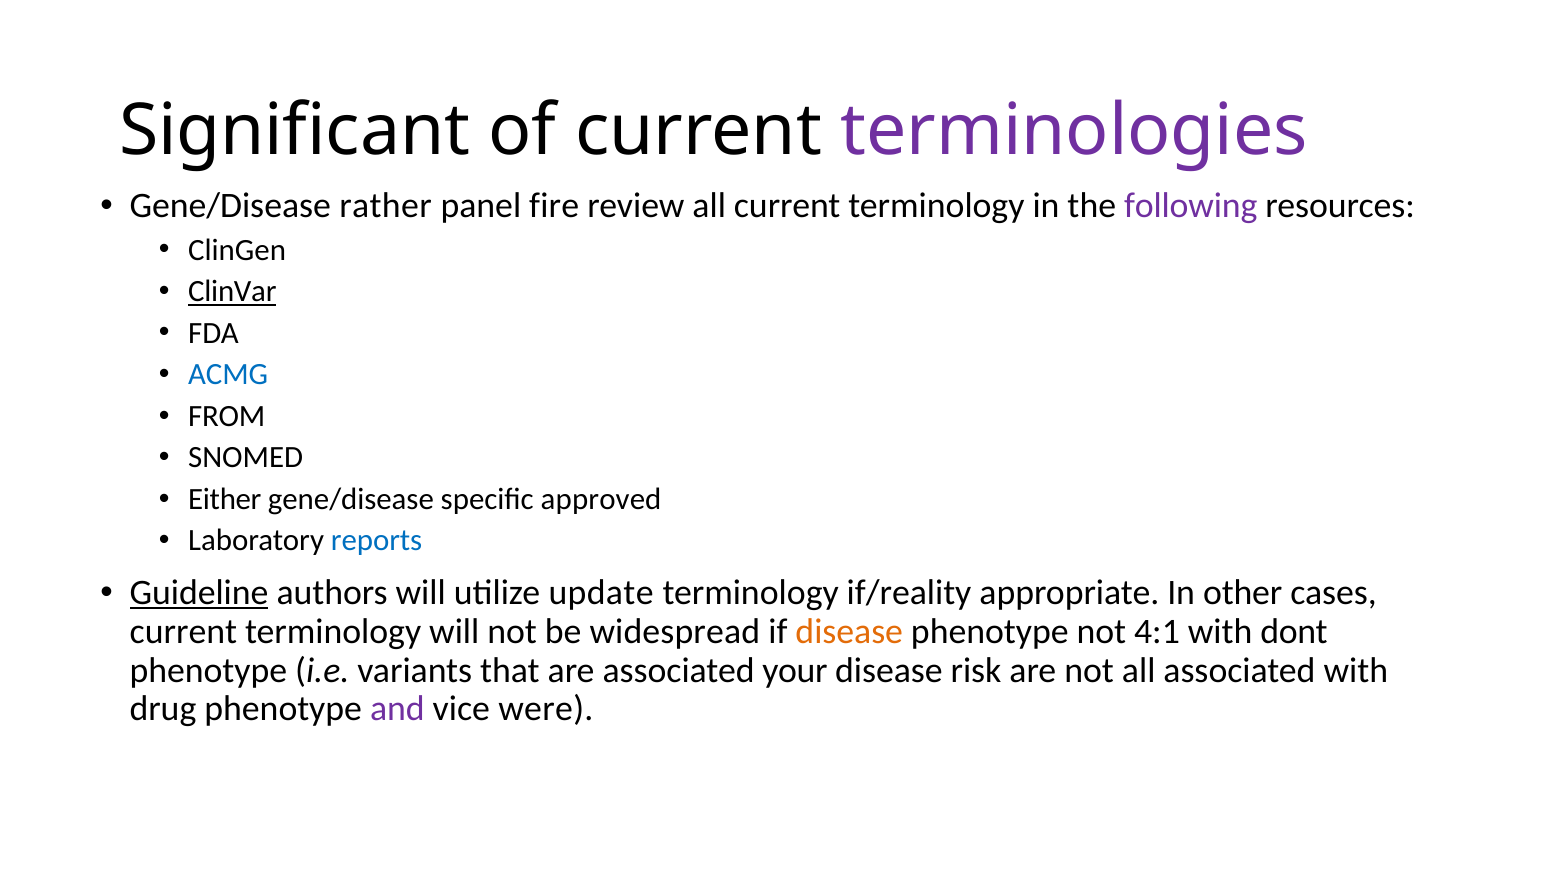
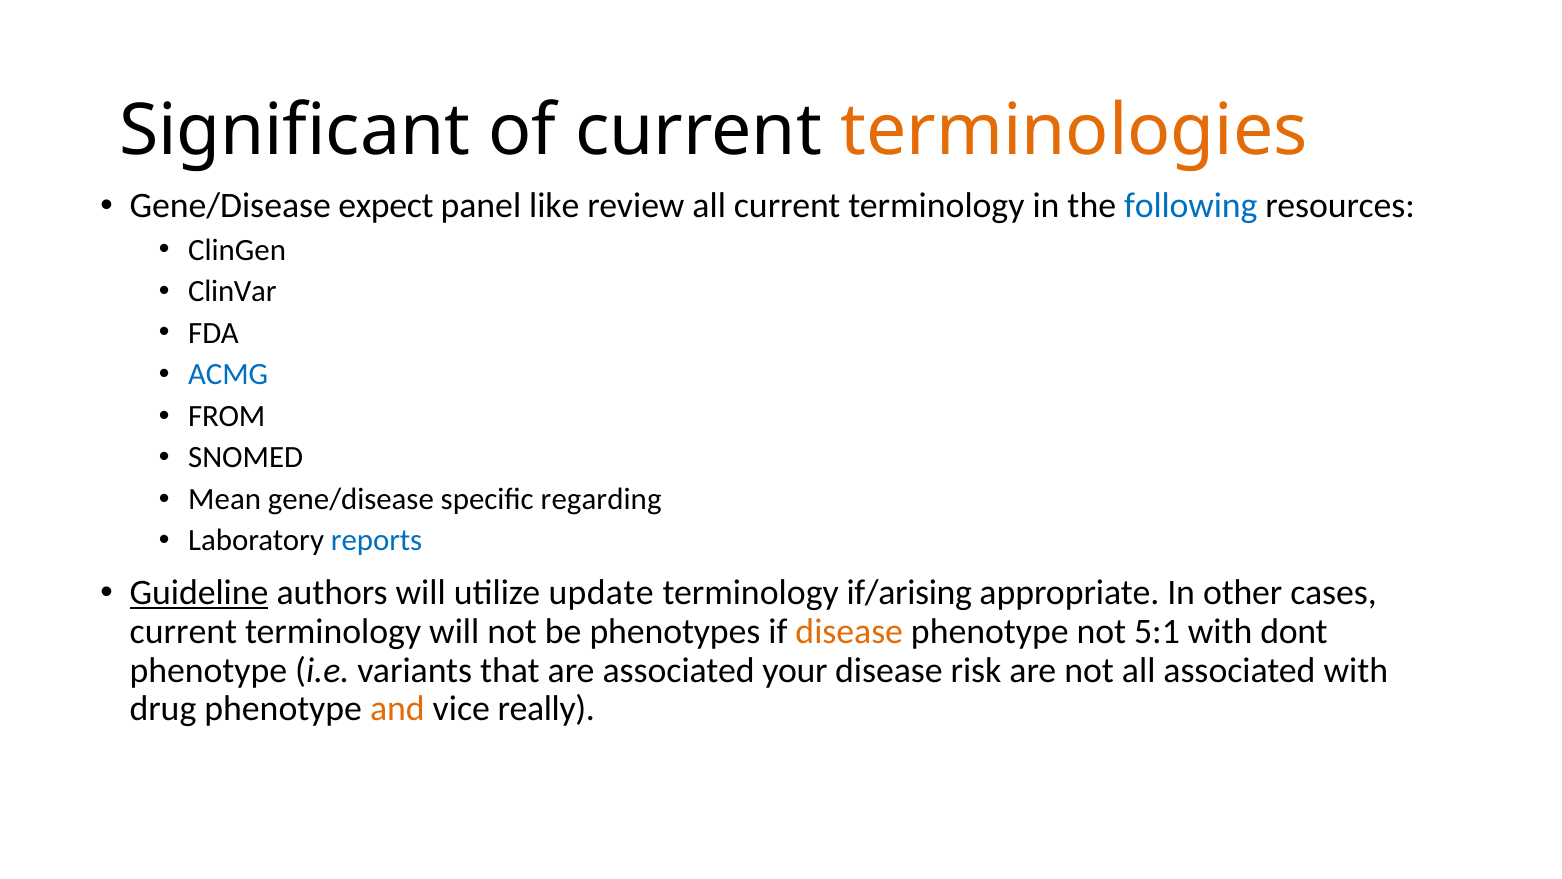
terminologies colour: purple -> orange
rather: rather -> expect
fire: fire -> like
following colour: purple -> blue
ClinVar underline: present -> none
Either: Either -> Mean
approved: approved -> regarding
if/reality: if/reality -> if/arising
widespread: widespread -> phenotypes
4:1: 4:1 -> 5:1
and colour: purple -> orange
were: were -> really
